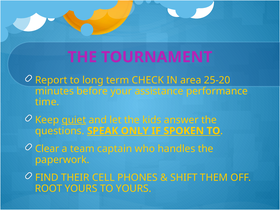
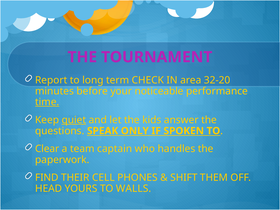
25-20: 25-20 -> 32-20
assistance: assistance -> noticeable
time underline: none -> present
ROOT: ROOT -> HEAD
TO YOURS: YOURS -> WALLS
